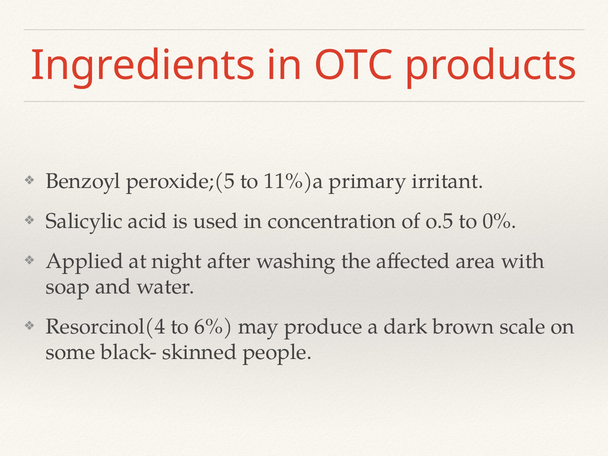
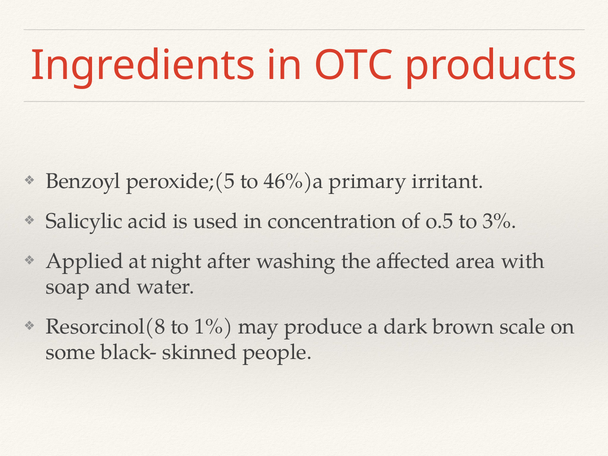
11%)a: 11%)a -> 46%)a
0%: 0% -> 3%
Resorcinol(4: Resorcinol(4 -> Resorcinol(8
6%: 6% -> 1%
